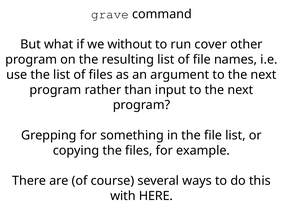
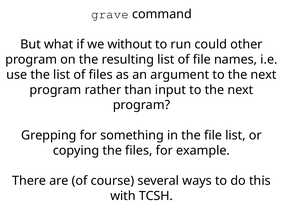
cover: cover -> could
HERE: HERE -> TCSH
